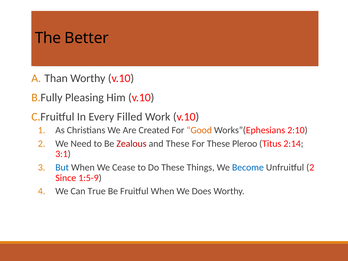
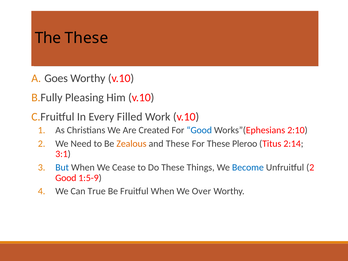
The Better: Better -> These
Than: Than -> Goes
Good at (199, 130) colour: orange -> blue
Zealous colour: red -> orange
Since at (66, 178): Since -> Good
Does: Does -> Over
